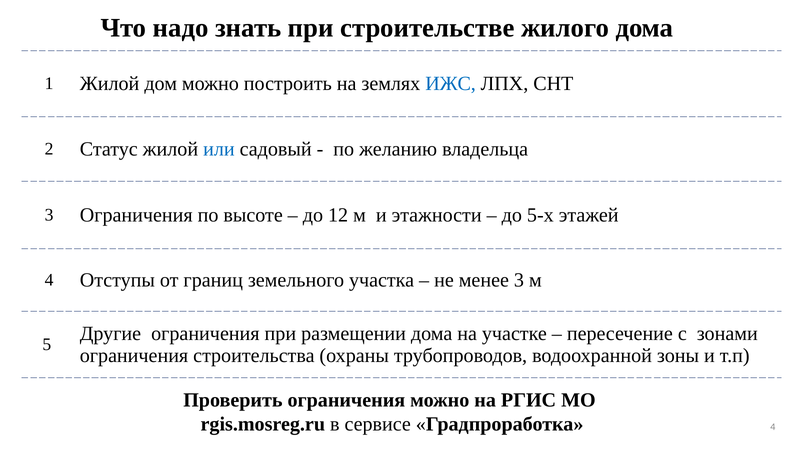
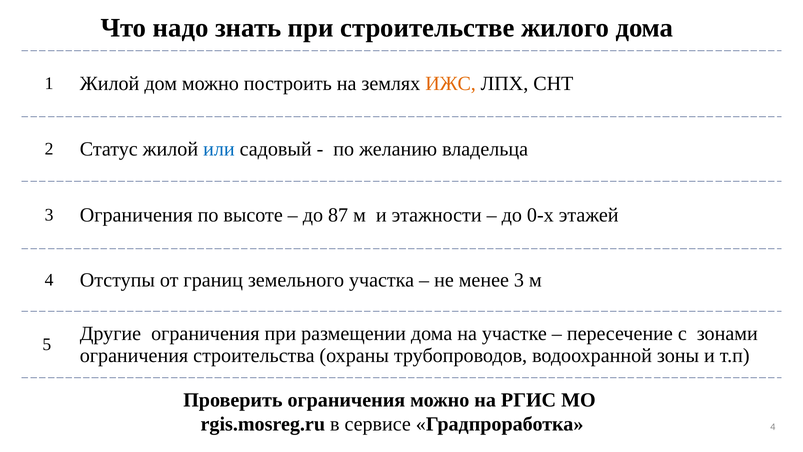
ИЖС colour: blue -> orange
12: 12 -> 87
5-х: 5-х -> 0-х
